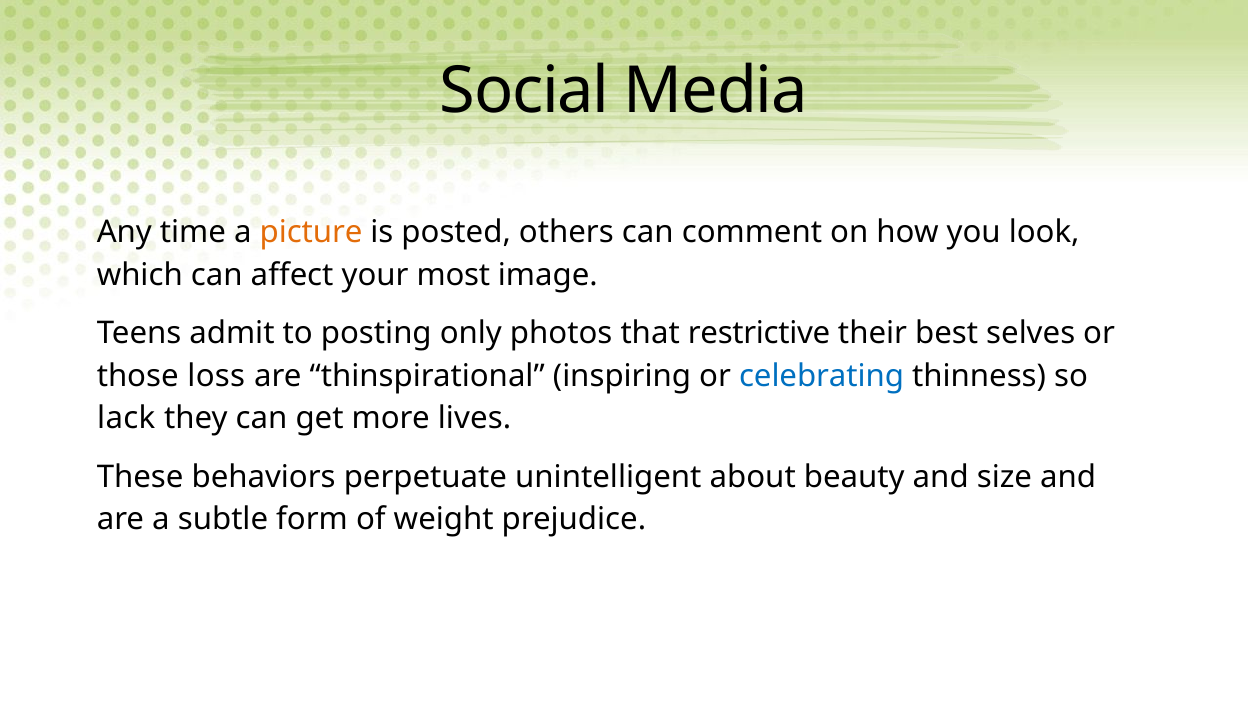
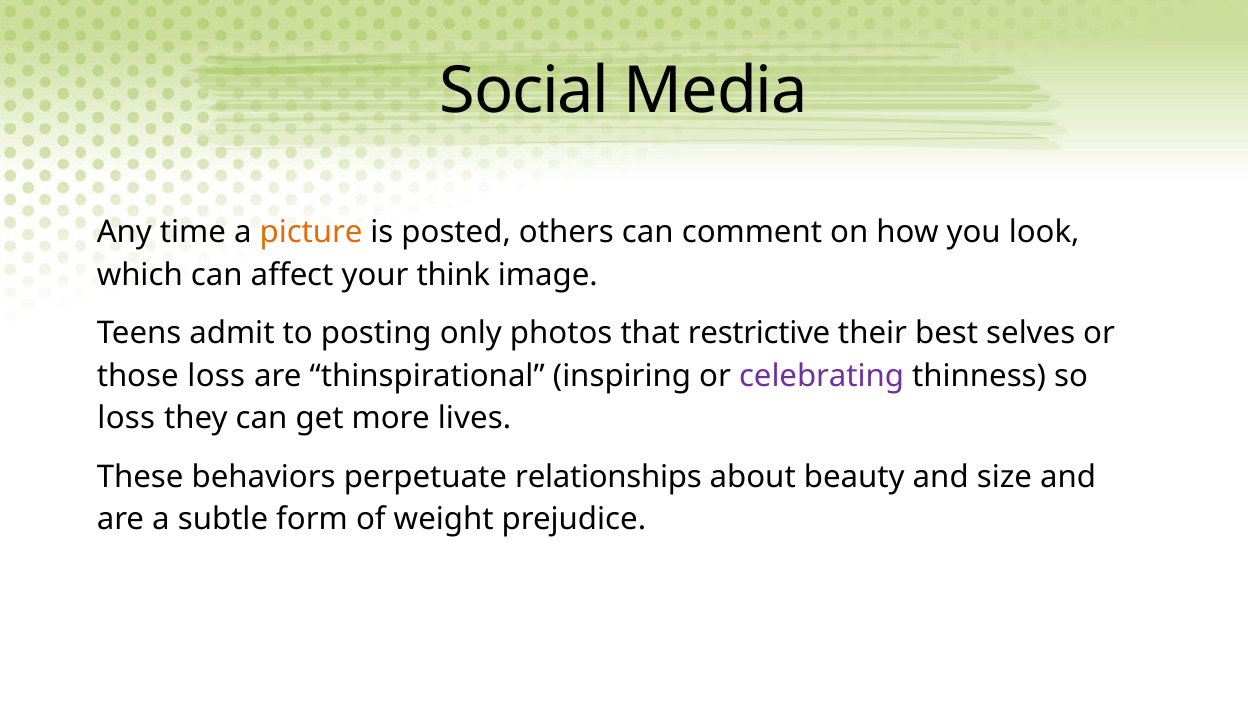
most: most -> think
celebrating colour: blue -> purple
lack at (126, 418): lack -> loss
unintelligent: unintelligent -> relationships
